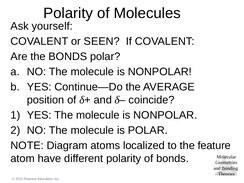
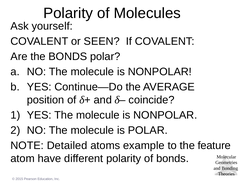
Diagram: Diagram -> Detailed
localized: localized -> example
